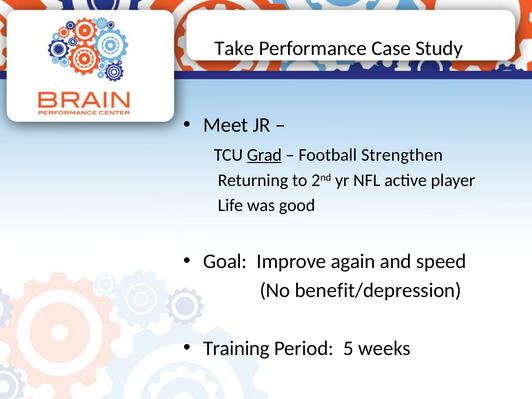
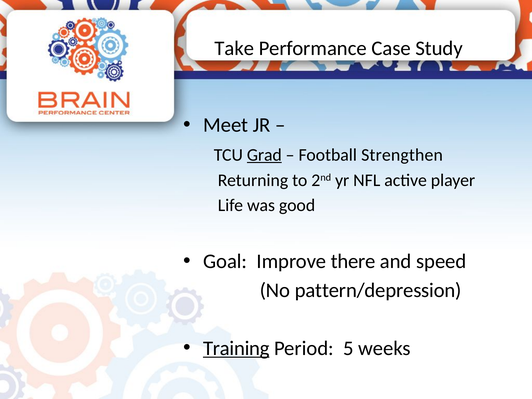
again: again -> there
benefit/depression: benefit/depression -> pattern/depression
Training underline: none -> present
